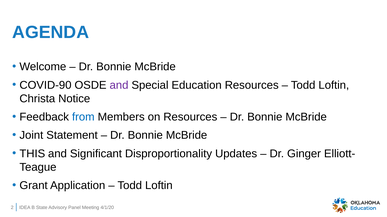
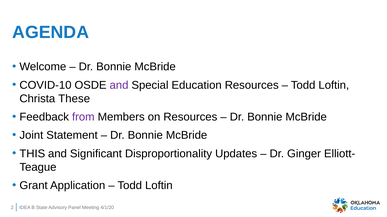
COVID-90: COVID-90 -> COVID-10
Notice: Notice -> These
from colour: blue -> purple
